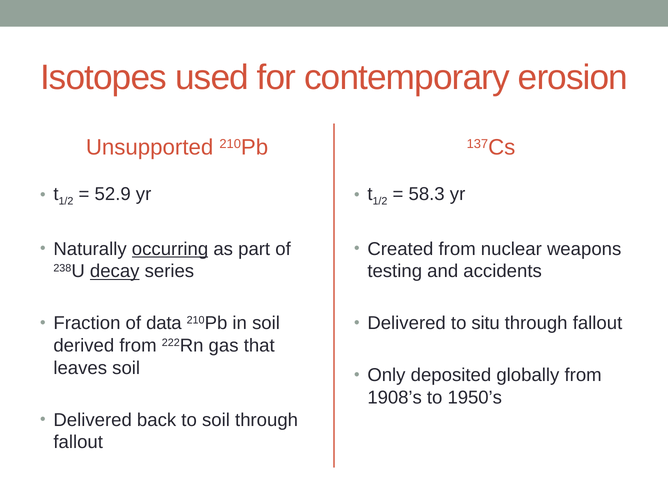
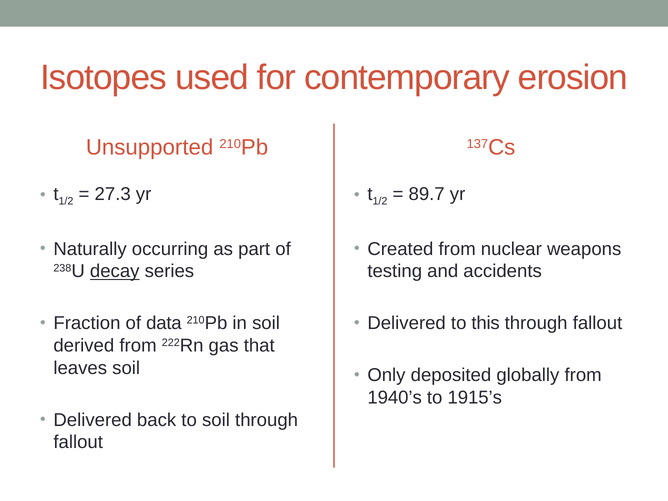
52.9: 52.9 -> 27.3
58.3: 58.3 -> 89.7
occurring underline: present -> none
situ: situ -> this
1908’s: 1908’s -> 1940’s
1950’s: 1950’s -> 1915’s
